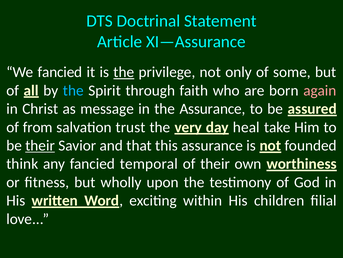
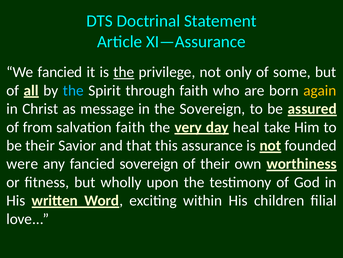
again colour: pink -> yellow
the Assurance: Assurance -> Sovereign
salvation trust: trust -> faith
their at (40, 145) underline: present -> none
think: think -> were
fancied temporal: temporal -> sovereign
